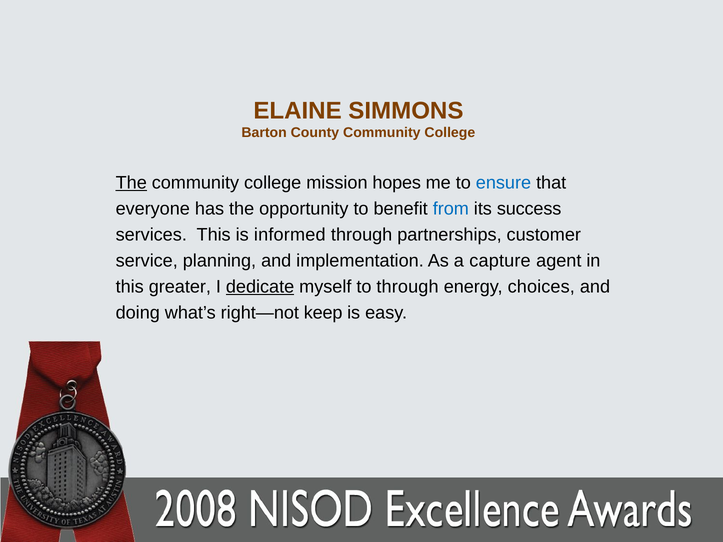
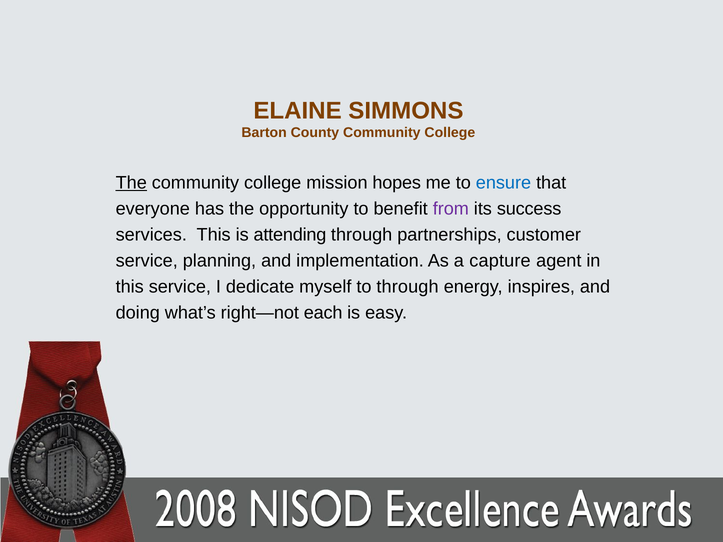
from colour: blue -> purple
informed: informed -> attending
this greater: greater -> service
dedicate underline: present -> none
choices: choices -> inspires
keep: keep -> each
